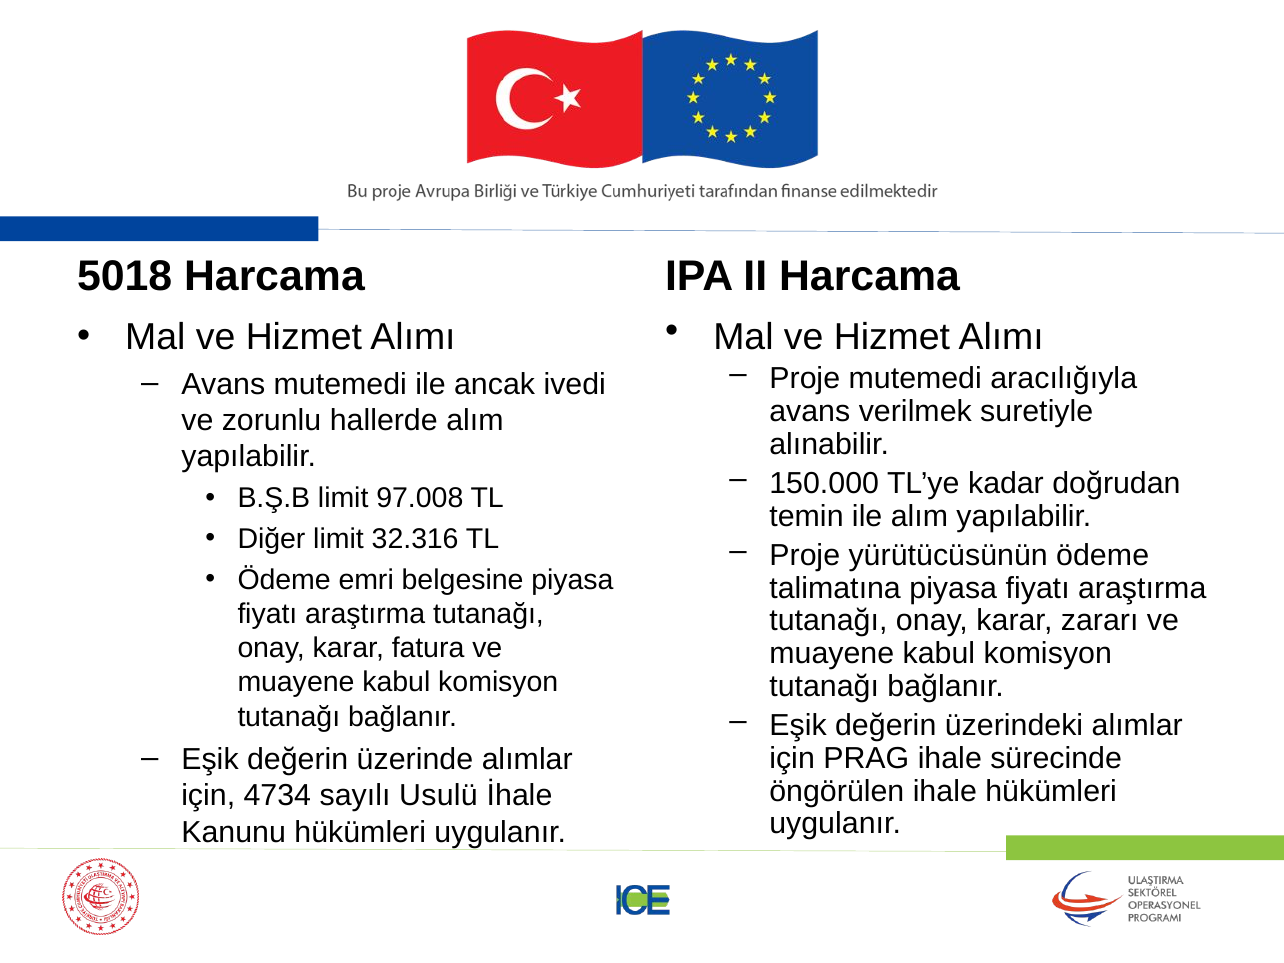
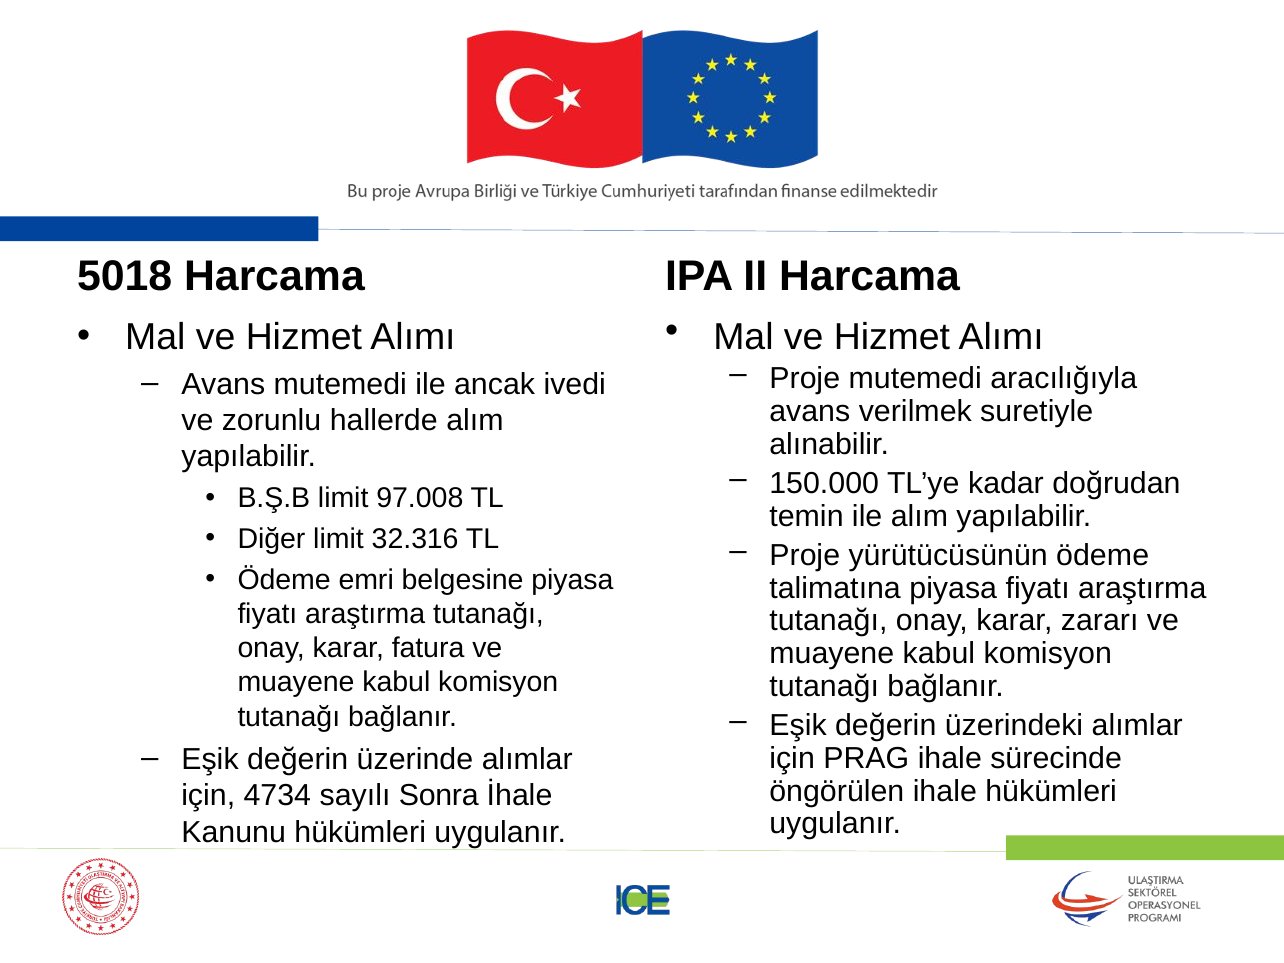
Usulü: Usulü -> Sonra
